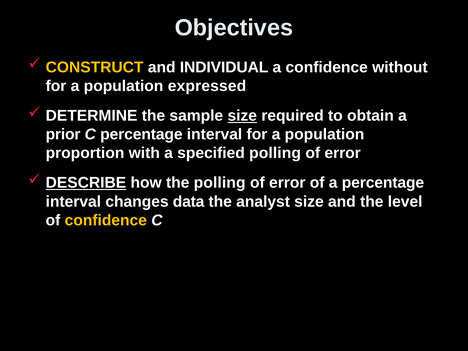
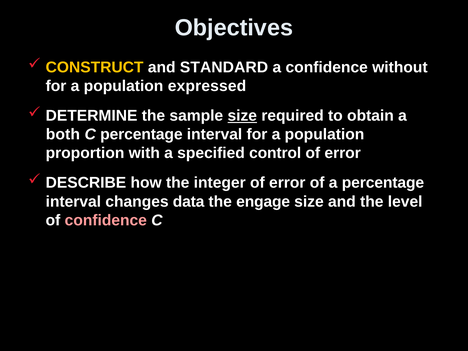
INDIVIDUAL: INDIVIDUAL -> STANDARD
prior: prior -> both
specified polling: polling -> control
DESCRIBE underline: present -> none
the polling: polling -> integer
analyst: analyst -> engage
confidence at (106, 220) colour: yellow -> pink
